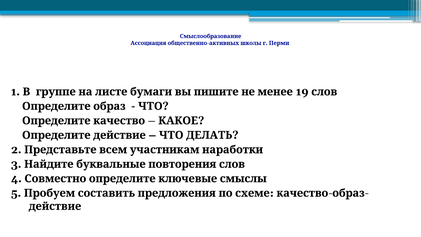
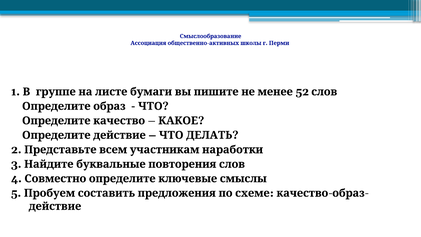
19: 19 -> 52
